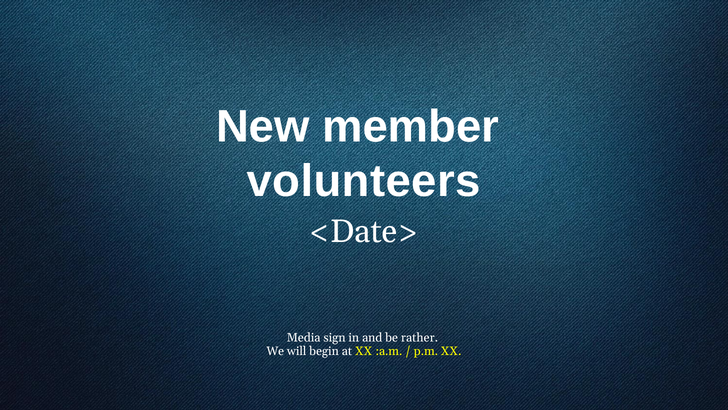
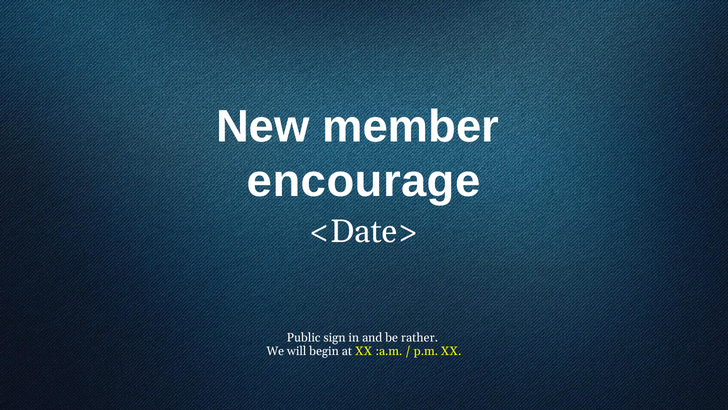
volunteers: volunteers -> encourage
Media: Media -> Public
